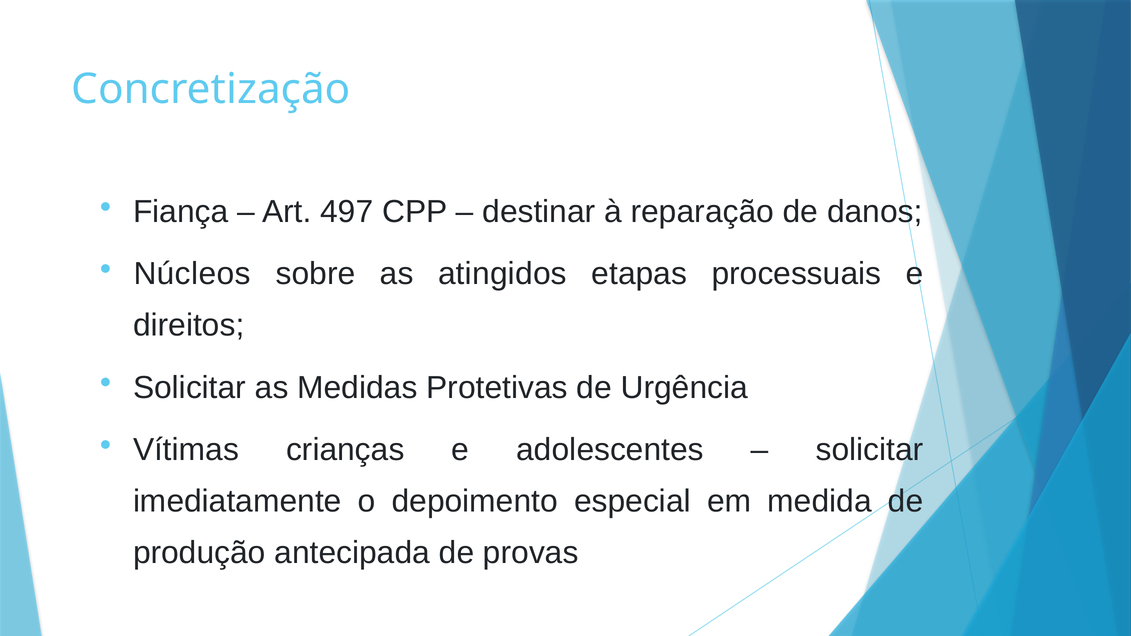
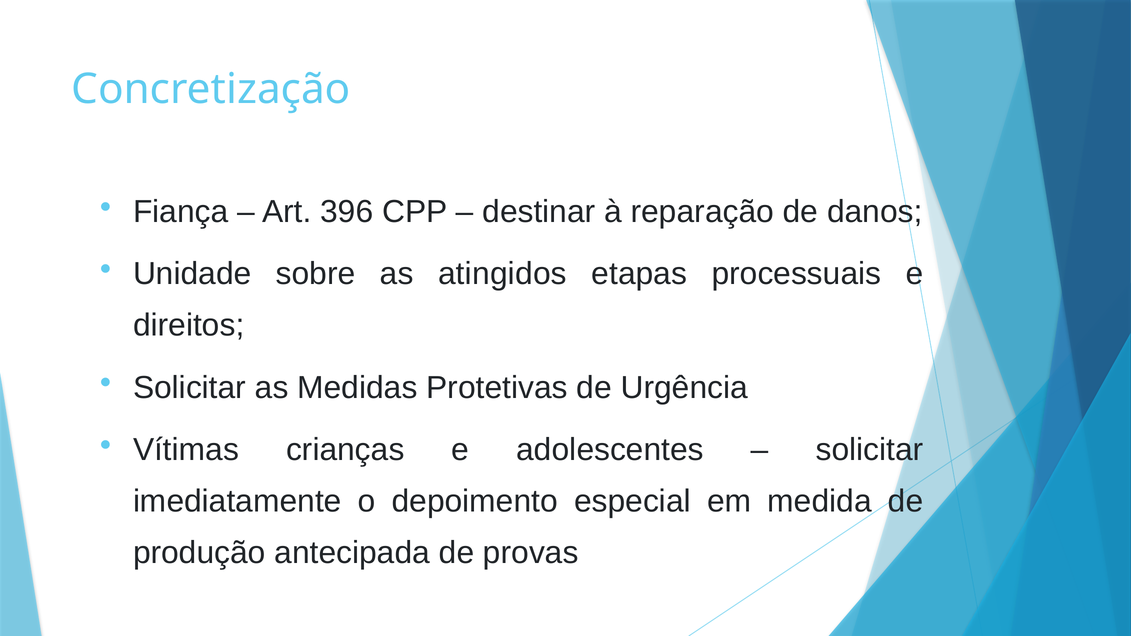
497: 497 -> 396
Núcleos: Núcleos -> Unidade
